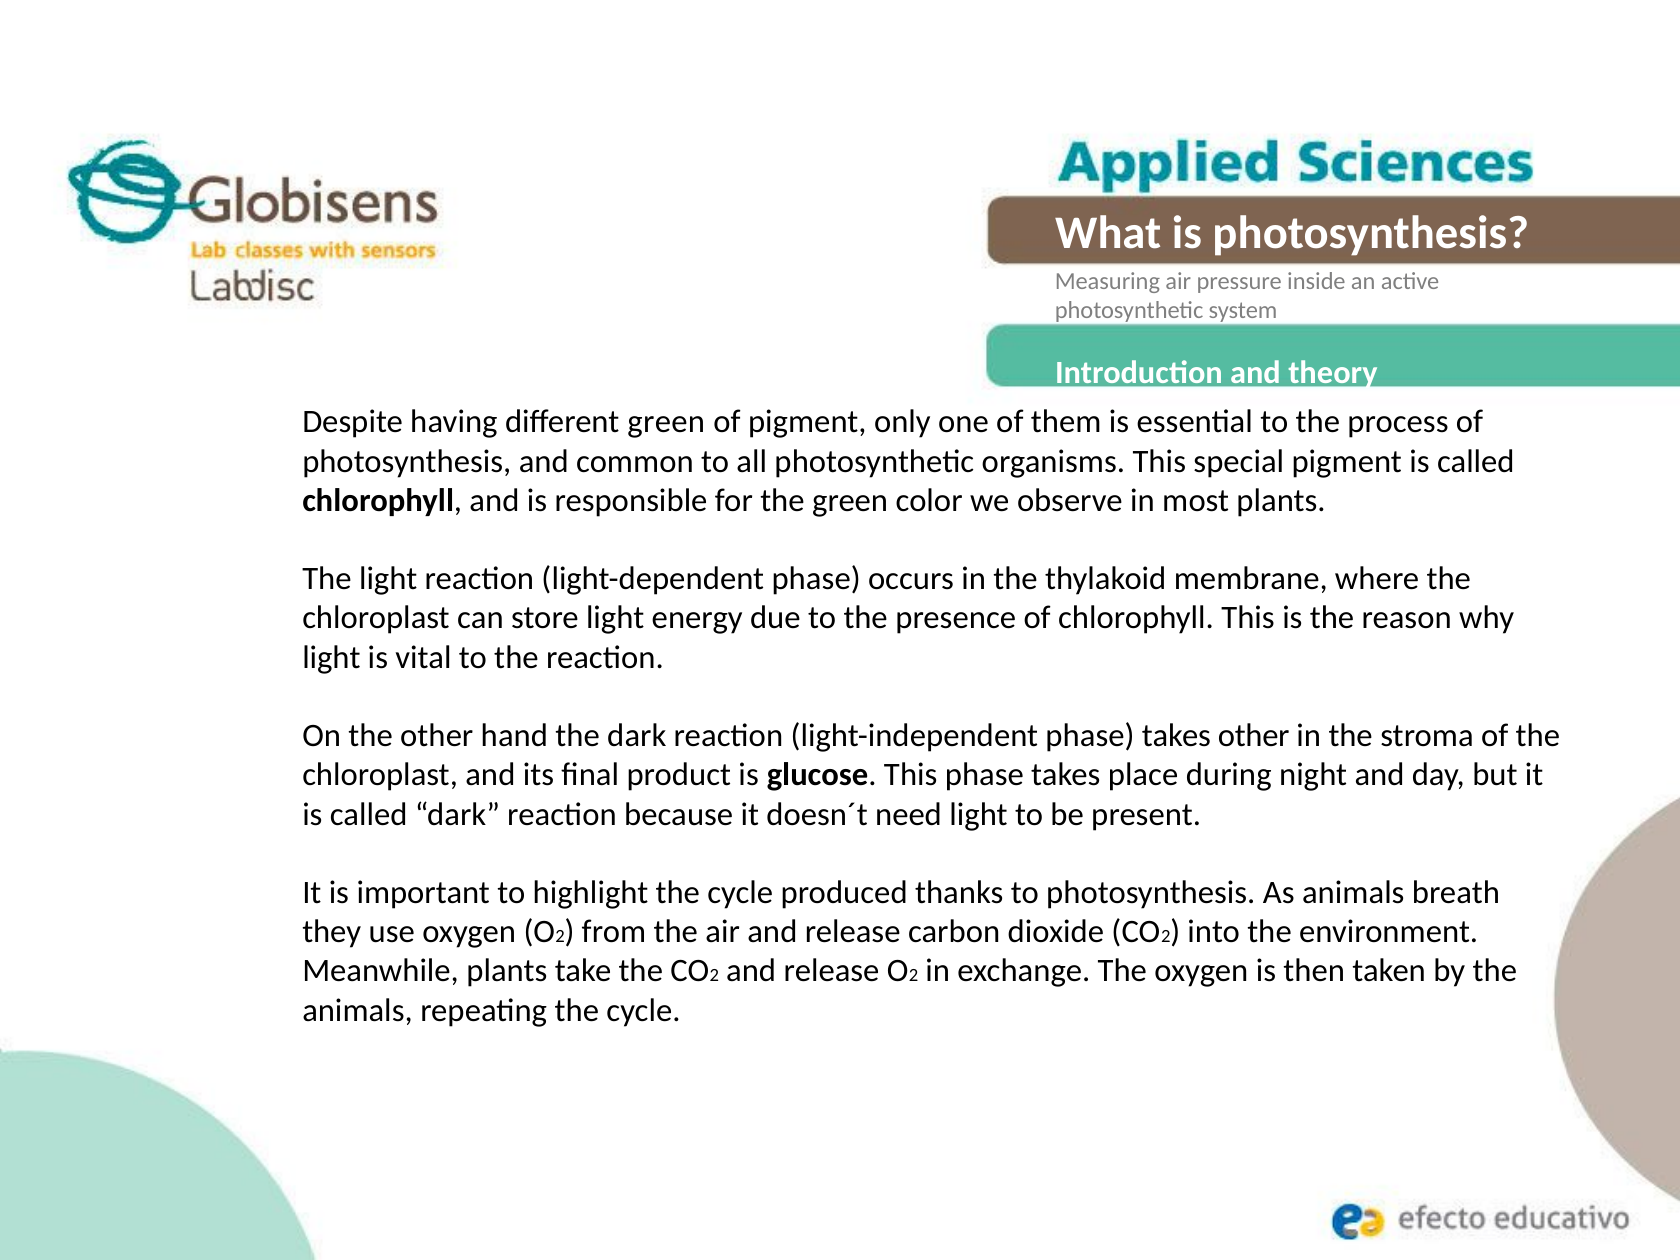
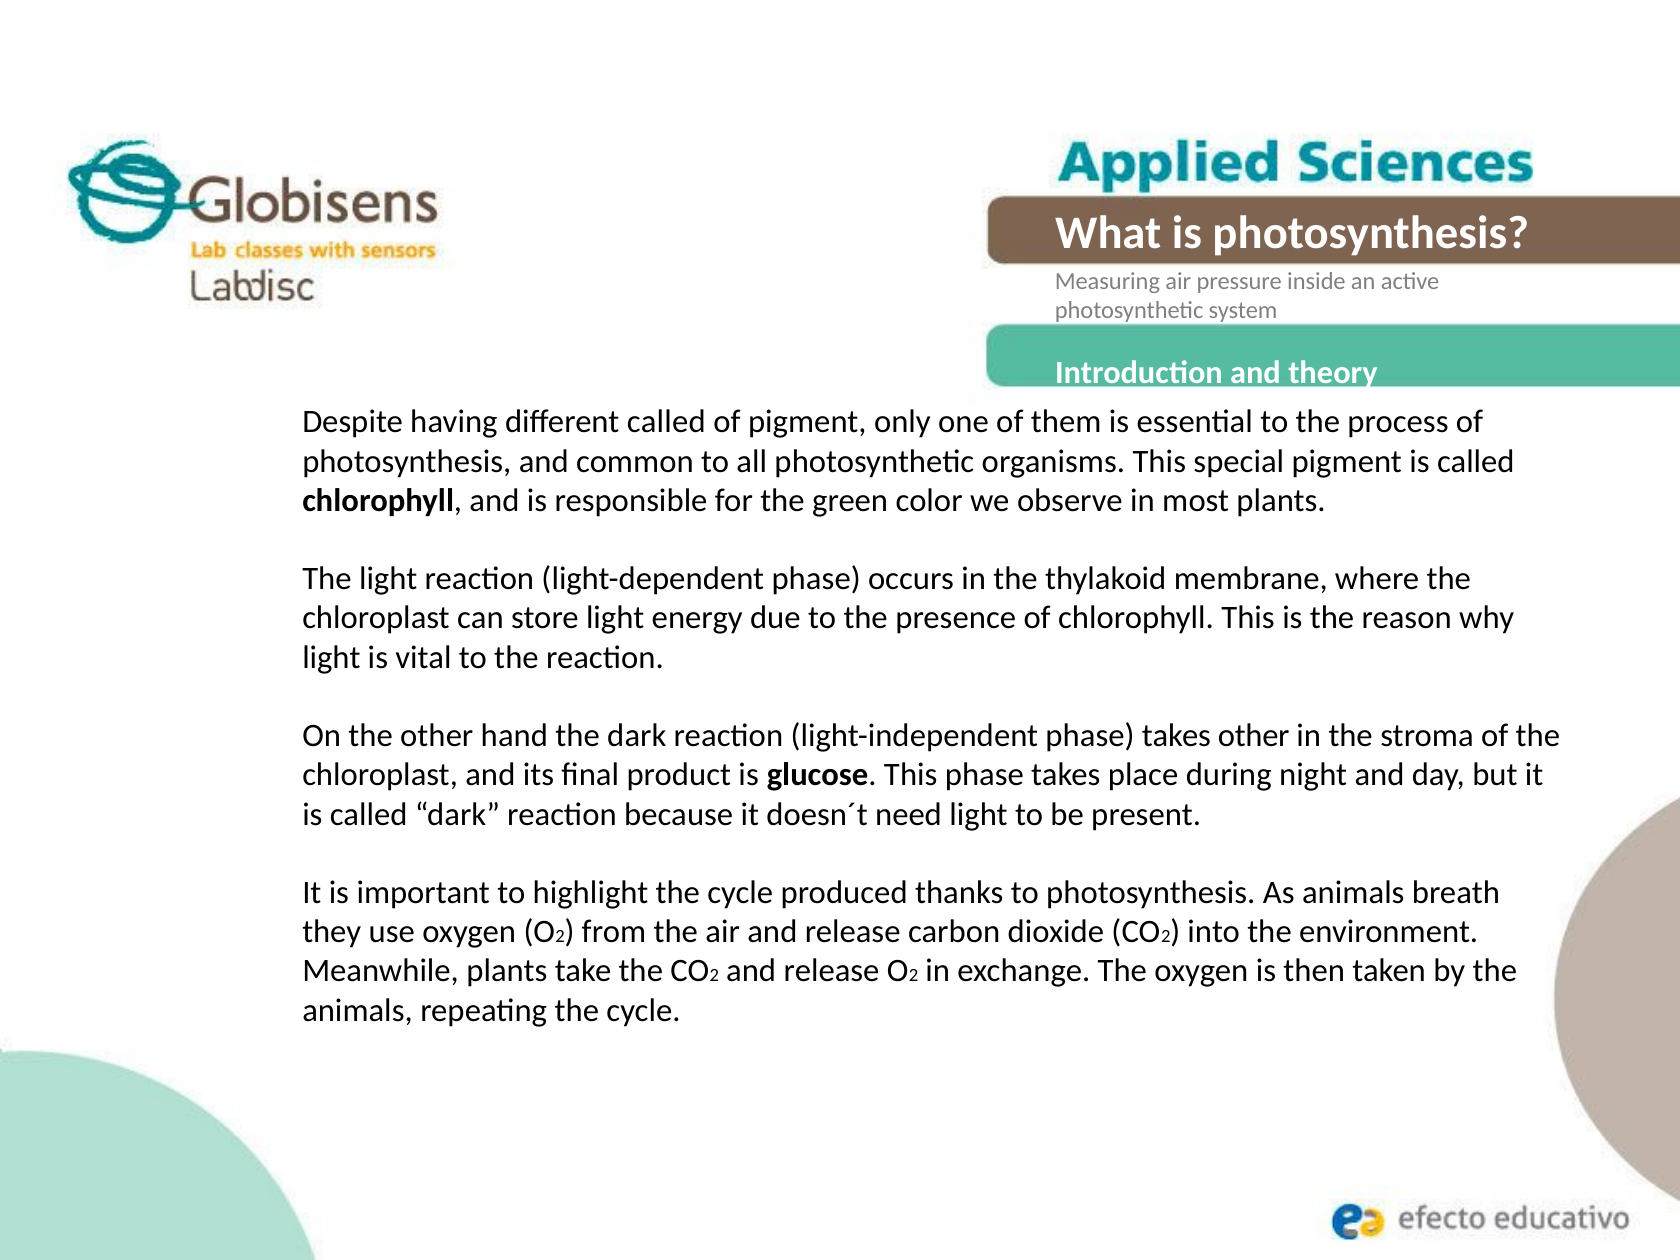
different green: green -> called
